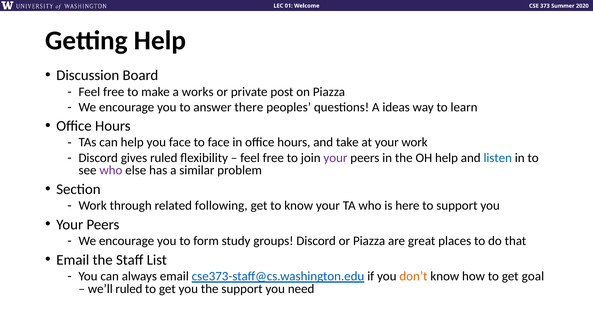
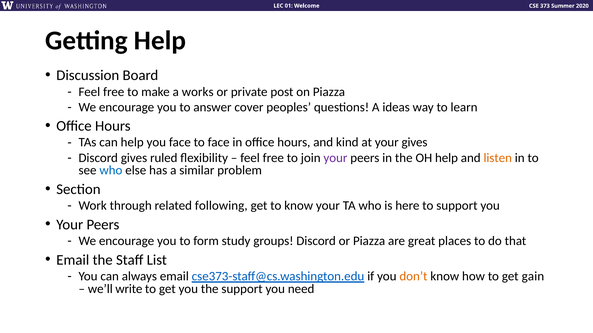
there: there -> cover
take: take -> kind
your work: work -> gives
listen colour: blue -> orange
who at (111, 171) colour: purple -> blue
goal: goal -> gain
we’ll ruled: ruled -> write
